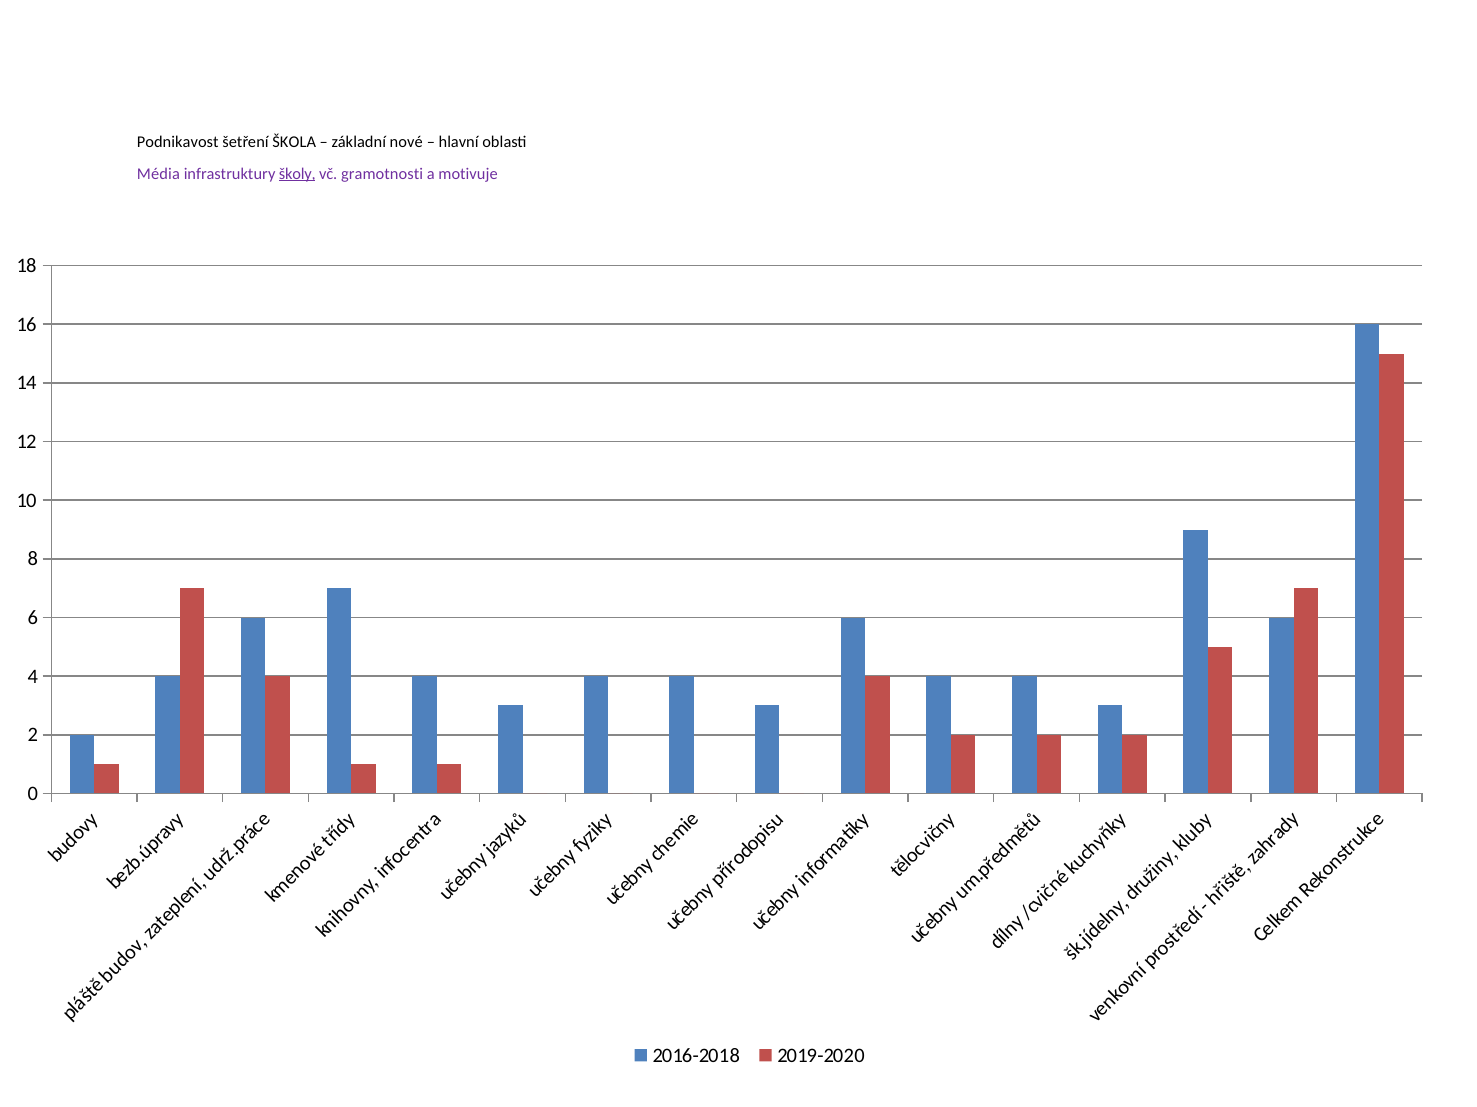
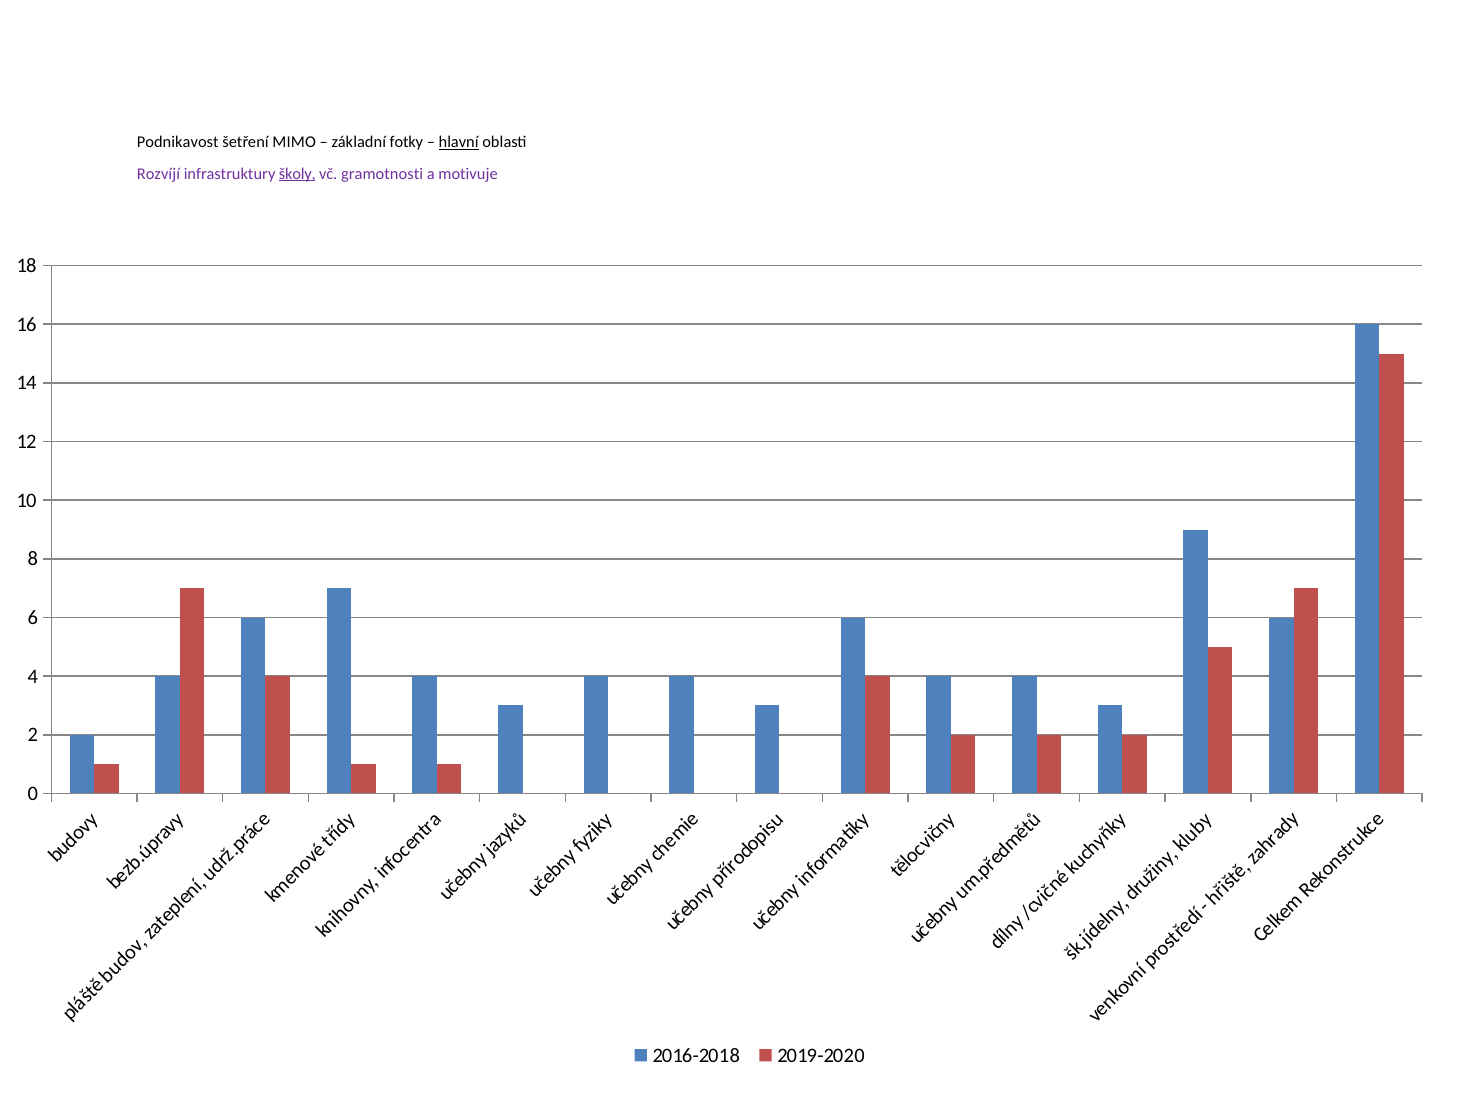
ŠKOLA: ŠKOLA -> MIMO
nové: nové -> fotky
hlavní underline: none -> present
Média: Média -> Rozvíjí
